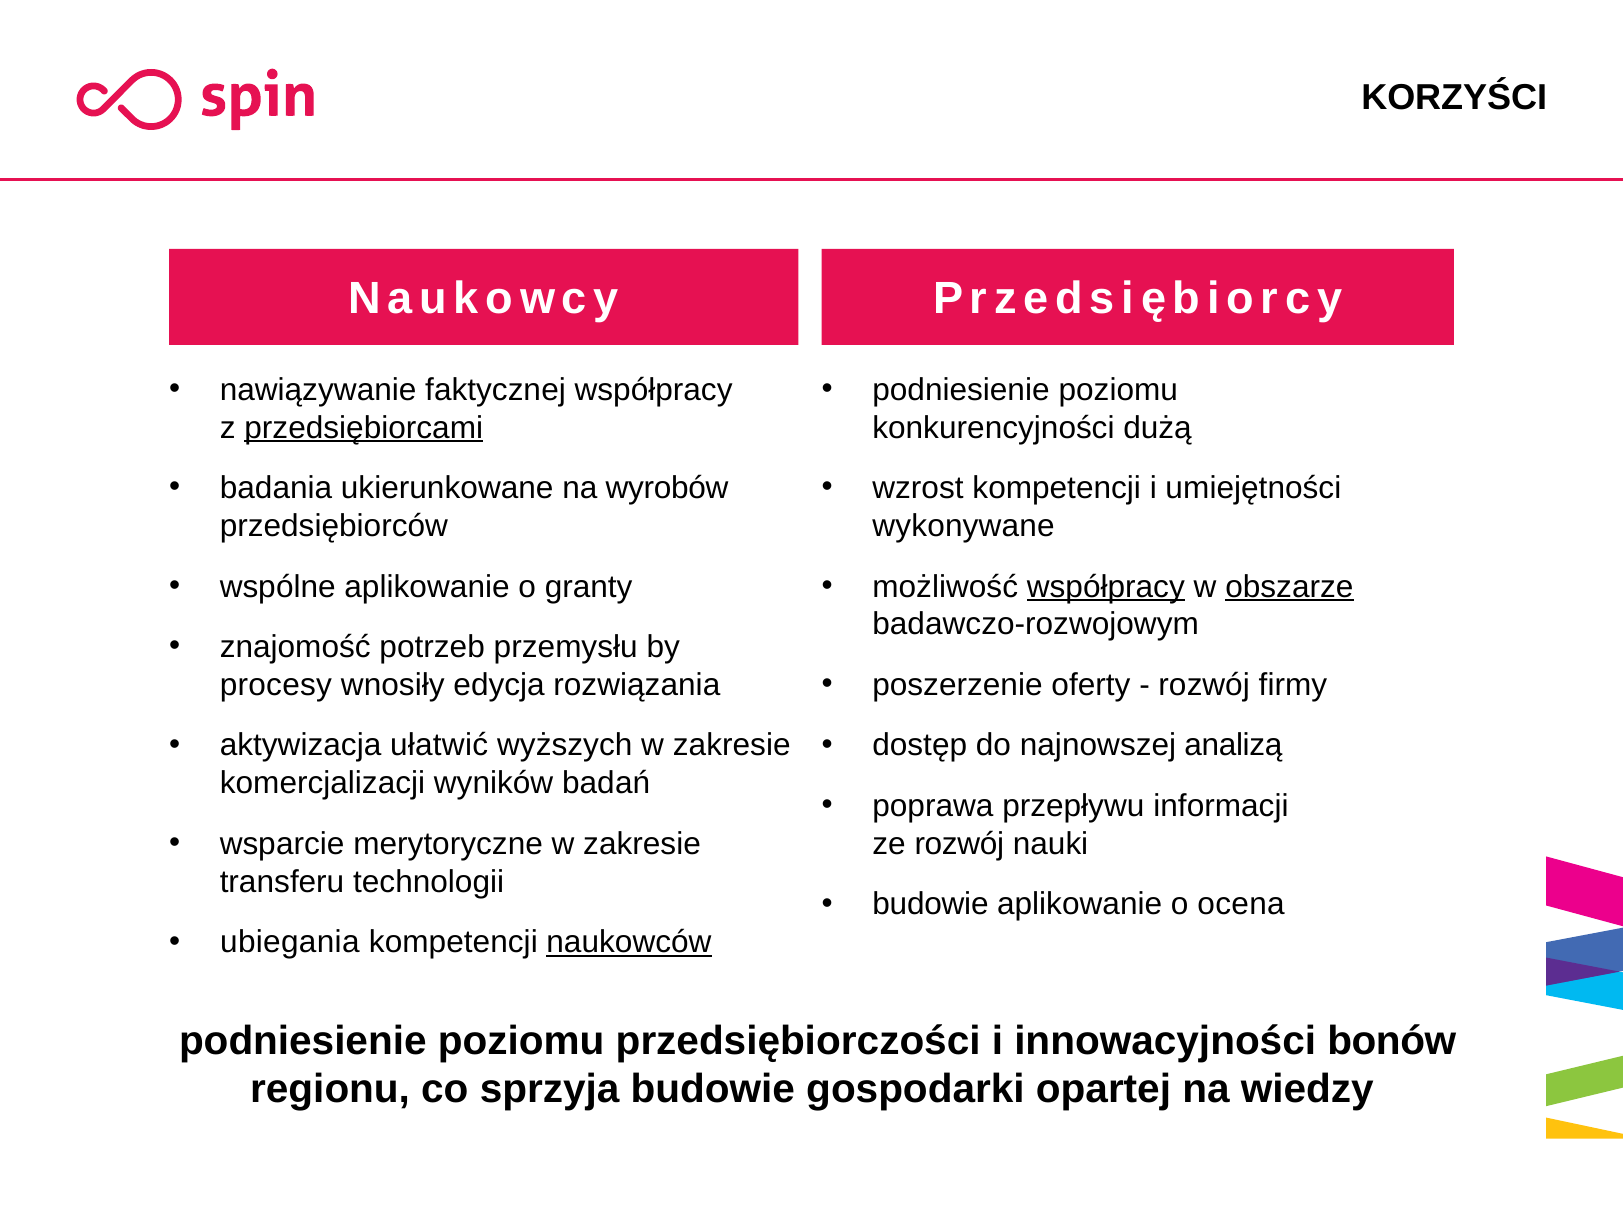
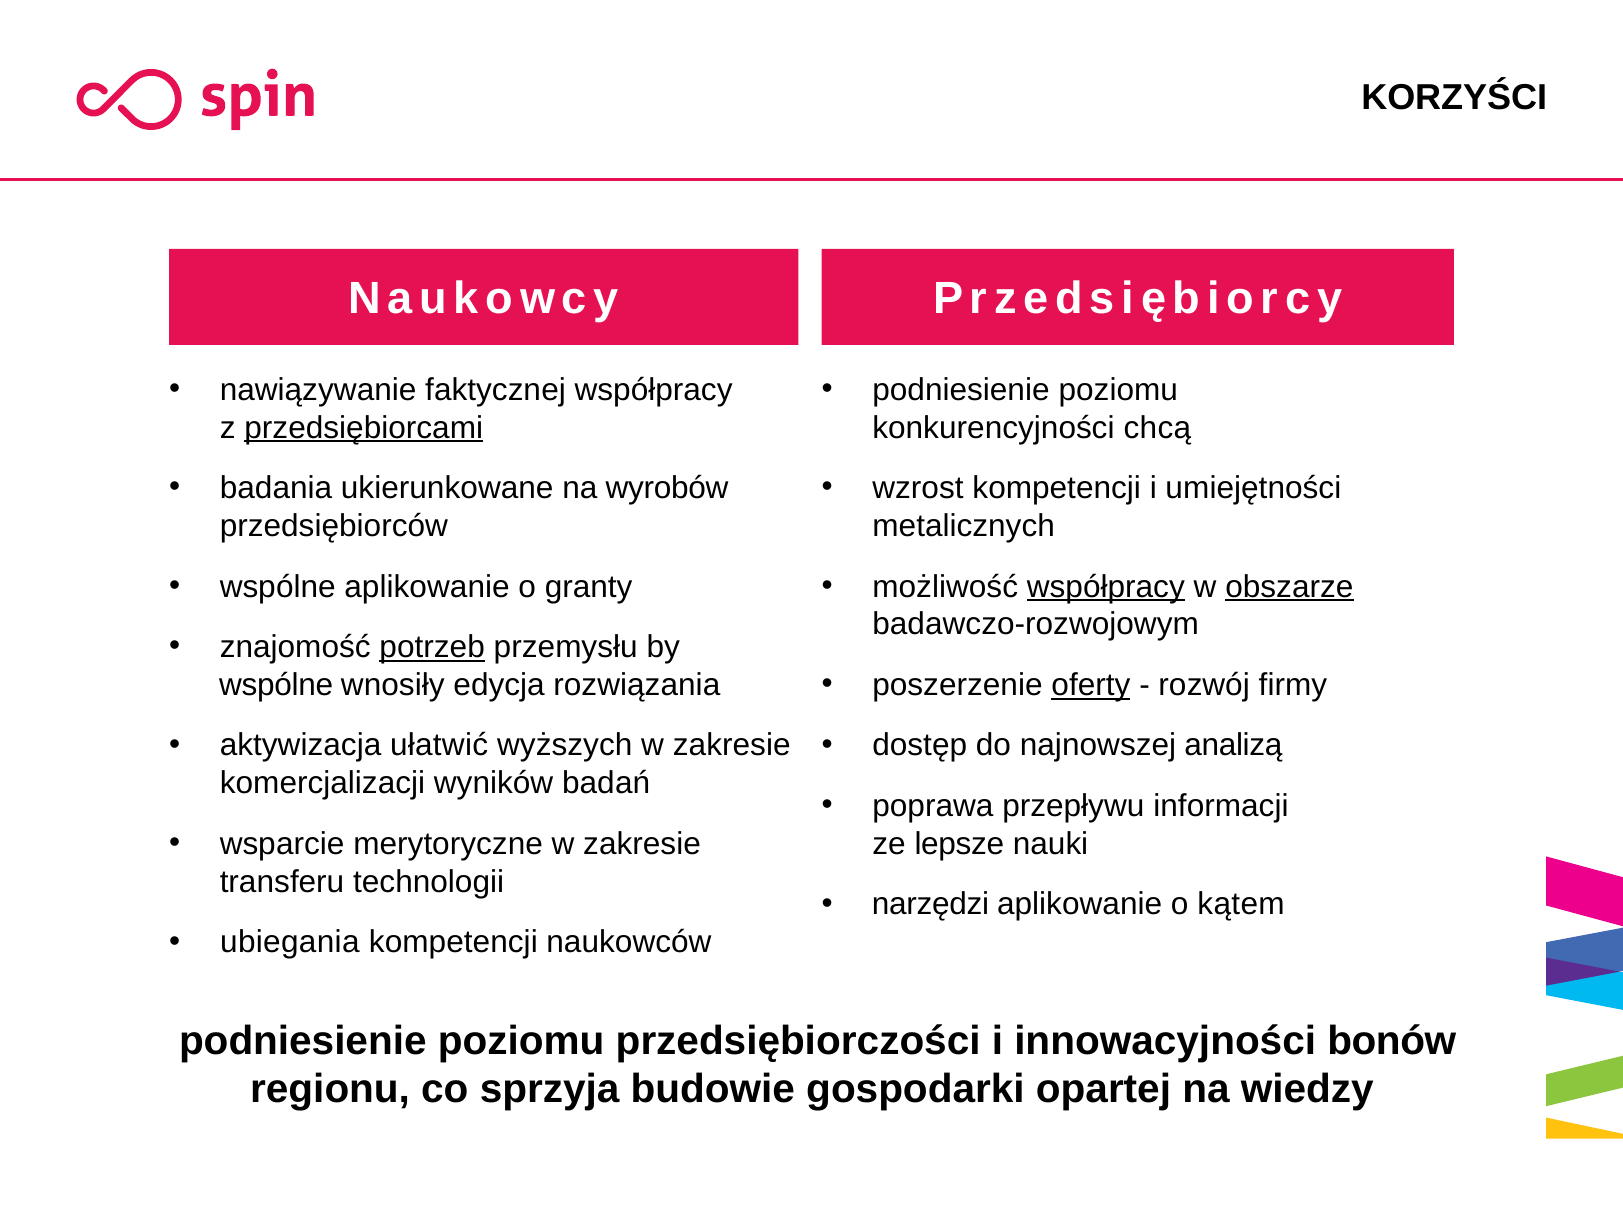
dużą: dużą -> chcą
wykonywane: wykonywane -> metalicznych
potrzeb underline: none -> present
oferty underline: none -> present
procesy at (276, 685): procesy -> wspólne
ze rozwój: rozwój -> lepsze
budowie at (930, 905): budowie -> narzędzi
ocena: ocena -> kątem
naukowców underline: present -> none
